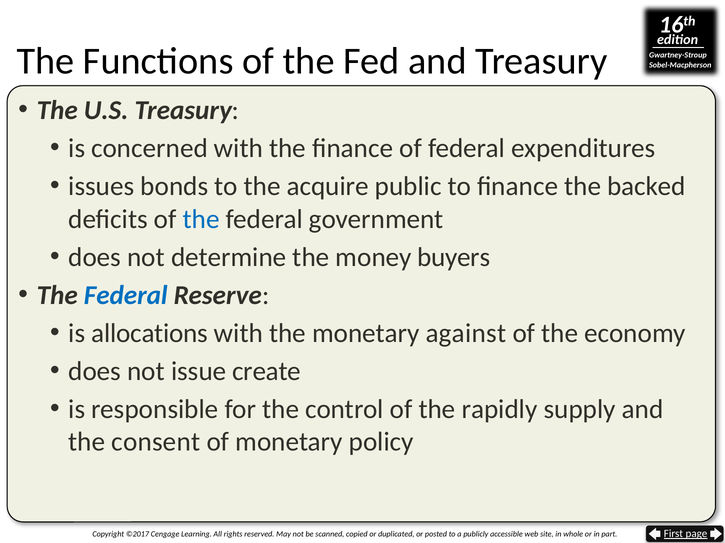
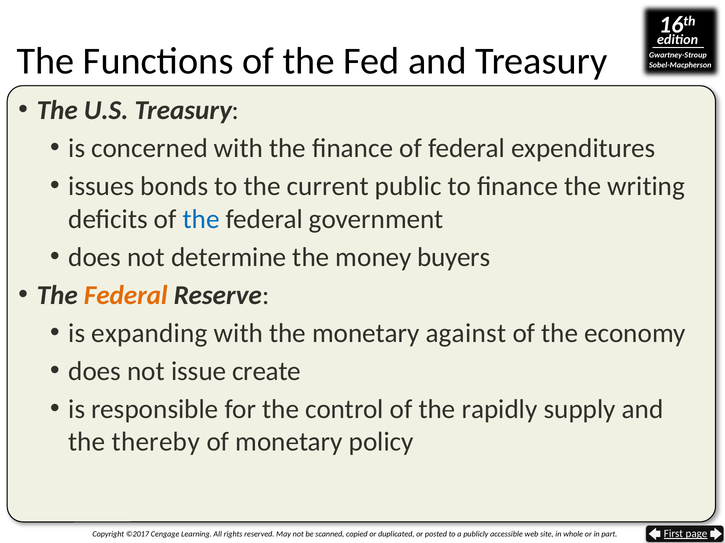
acquire: acquire -> current
backed: backed -> writing
Federal at (126, 296) colour: blue -> orange
allocations: allocations -> expanding
consent: consent -> thereby
